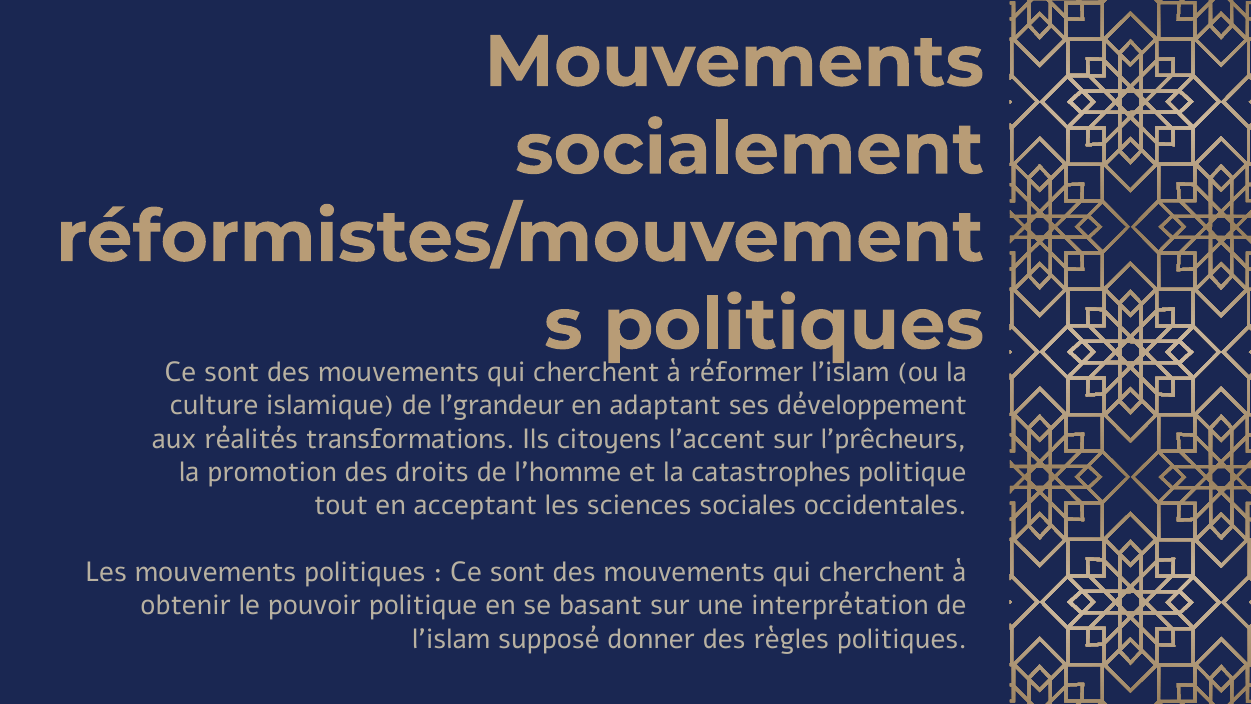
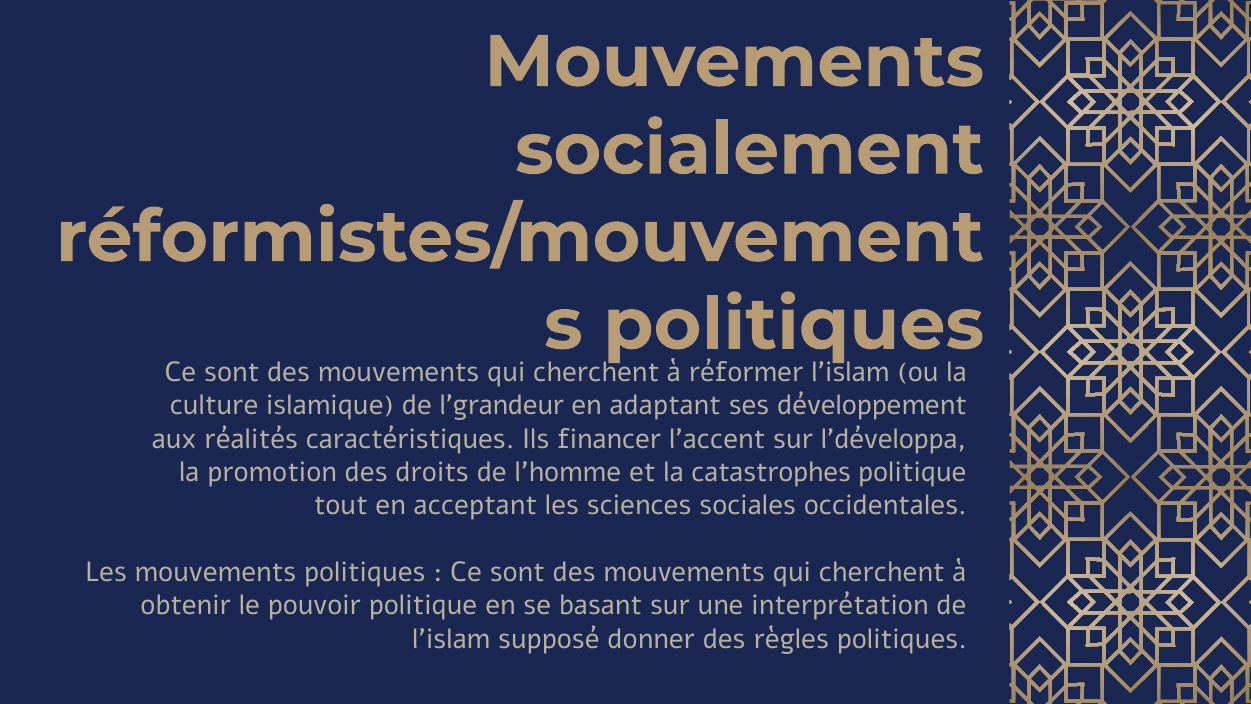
transformations: transformations -> caractéristiques
citoyens: citoyens -> financer
l'prêcheurs: l'prêcheurs -> l'développa
